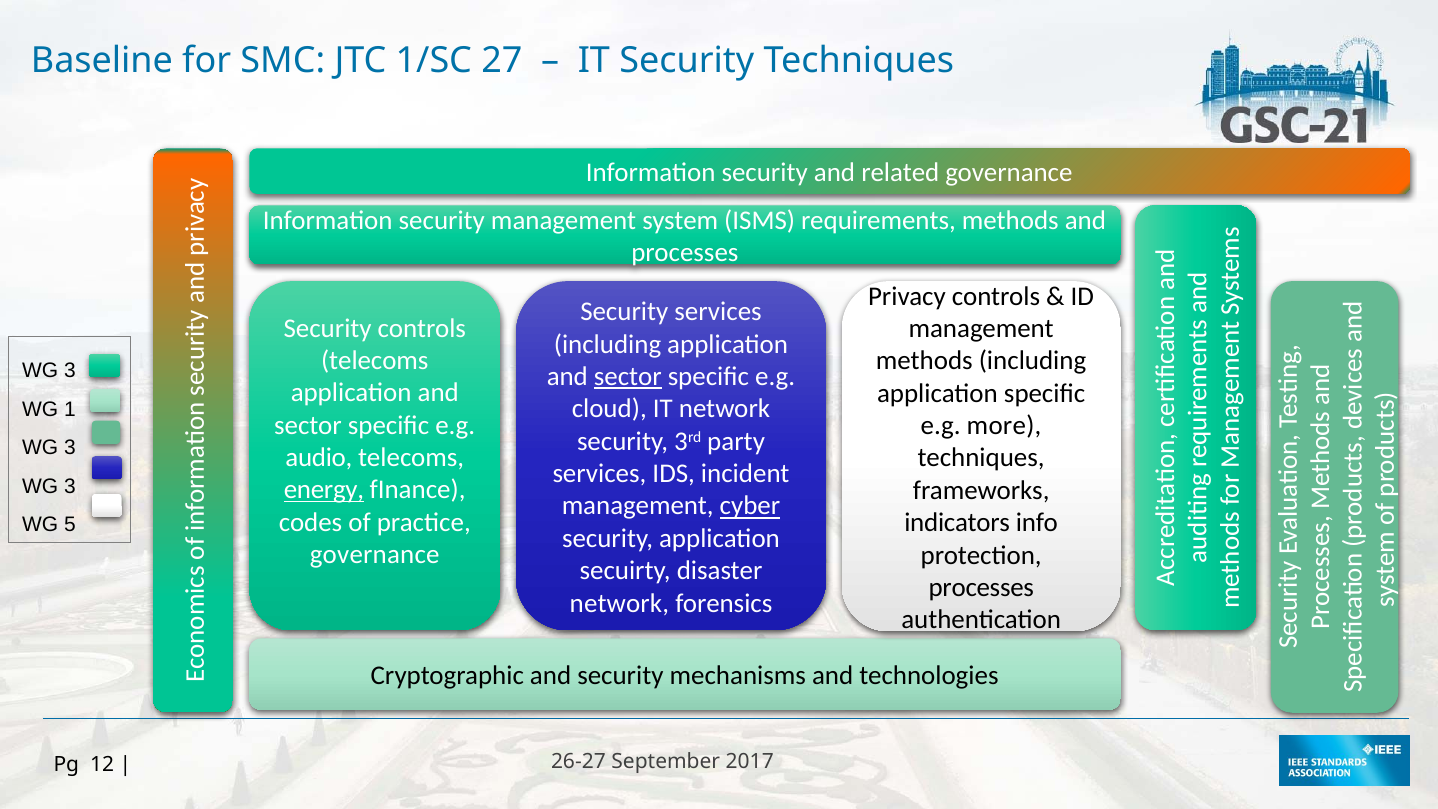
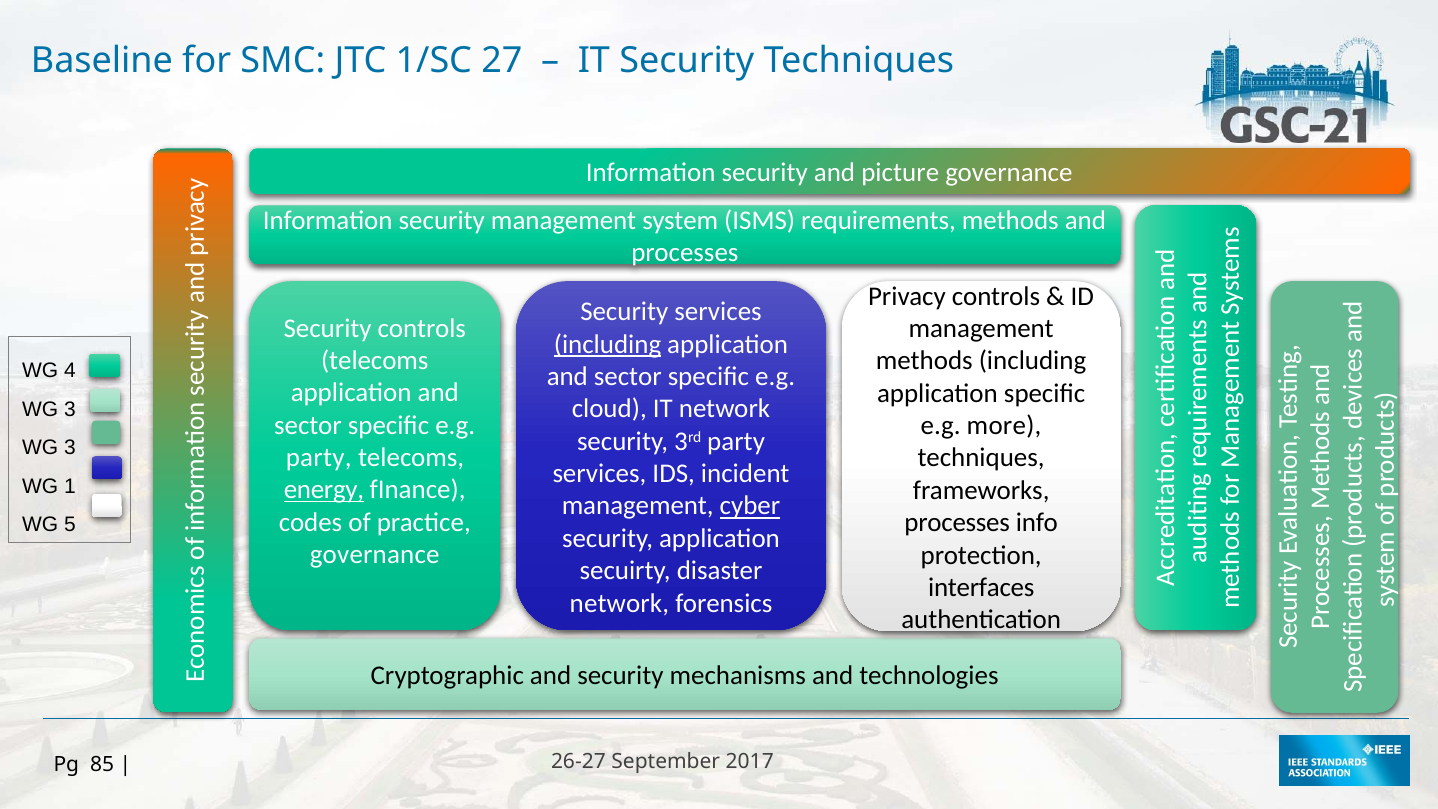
related: related -> picture
including at (608, 344) underline: none -> present
3 at (70, 371): 3 -> 4
sector at (628, 377) underline: present -> none
1 at (70, 409): 1 -> 3
audio at (319, 458): audio -> party
3 at (70, 486): 3 -> 1
indicators at (957, 523): indicators -> processes
processes at (981, 588): processes -> interfaces
12: 12 -> 85
